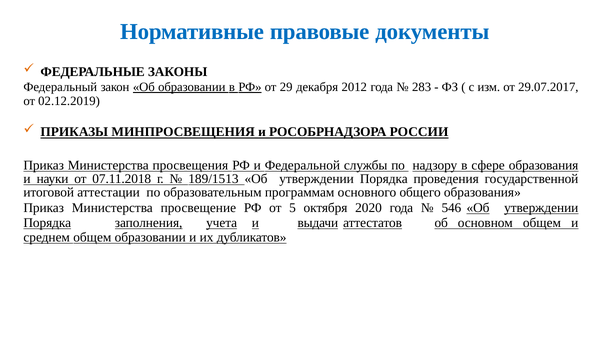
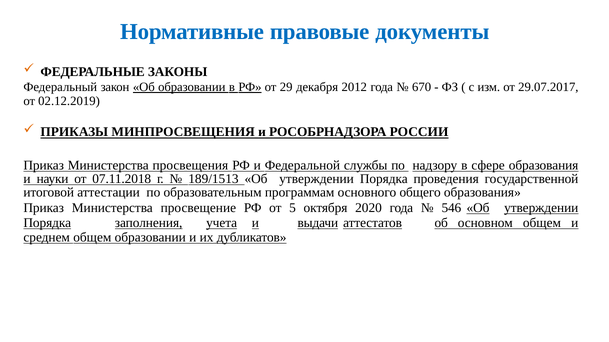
283: 283 -> 670
